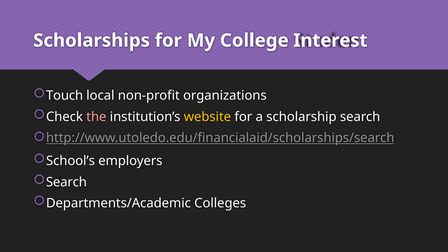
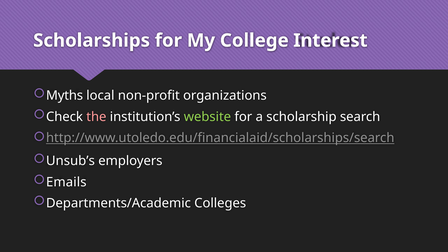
Touch: Touch -> Myths
website colour: yellow -> light green
School’s: School’s -> Unsub’s
Search at (66, 182): Search -> Emails
